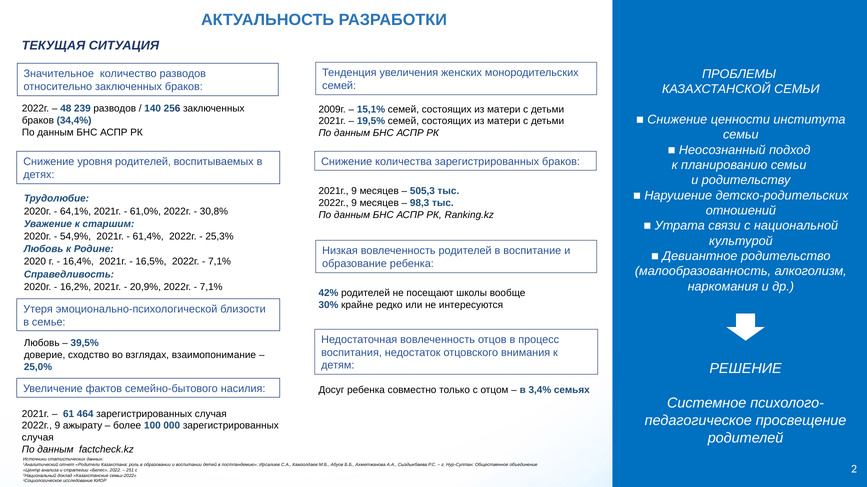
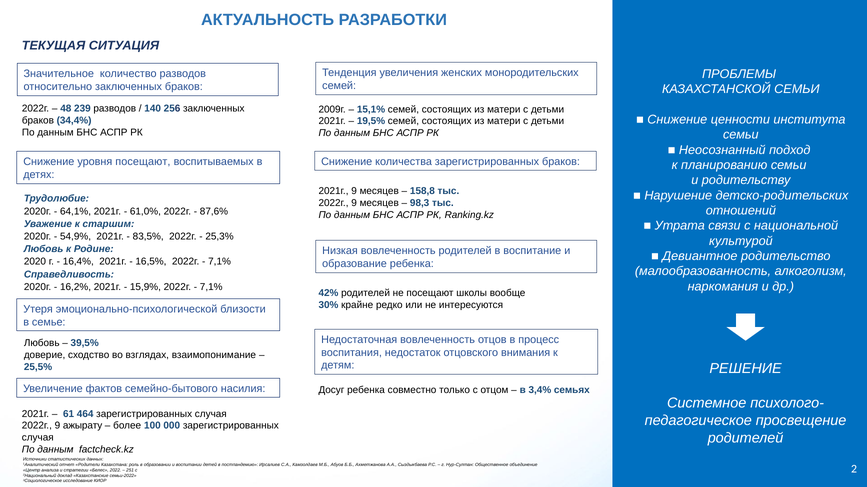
уровня родителей: родителей -> посещают
505,3: 505,3 -> 158,8
30,8%: 30,8% -> 87,6%
61,4%: 61,4% -> 83,5%
20,9%: 20,9% -> 15,9%
25,0%: 25,0% -> 25,5%
